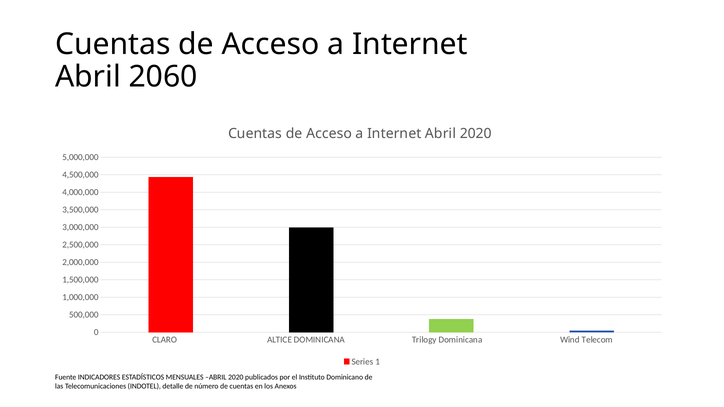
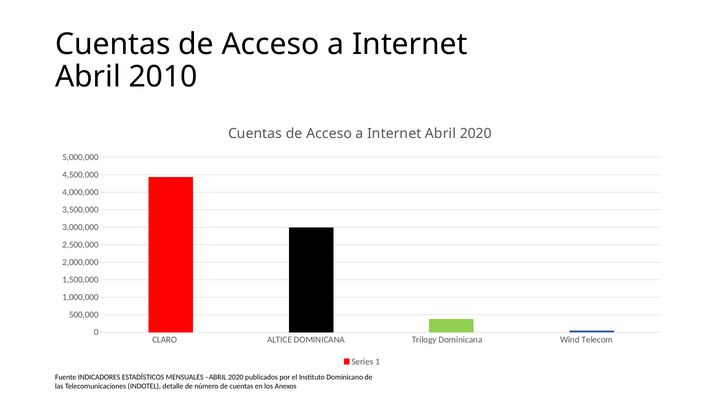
2060: 2060 -> 2010
